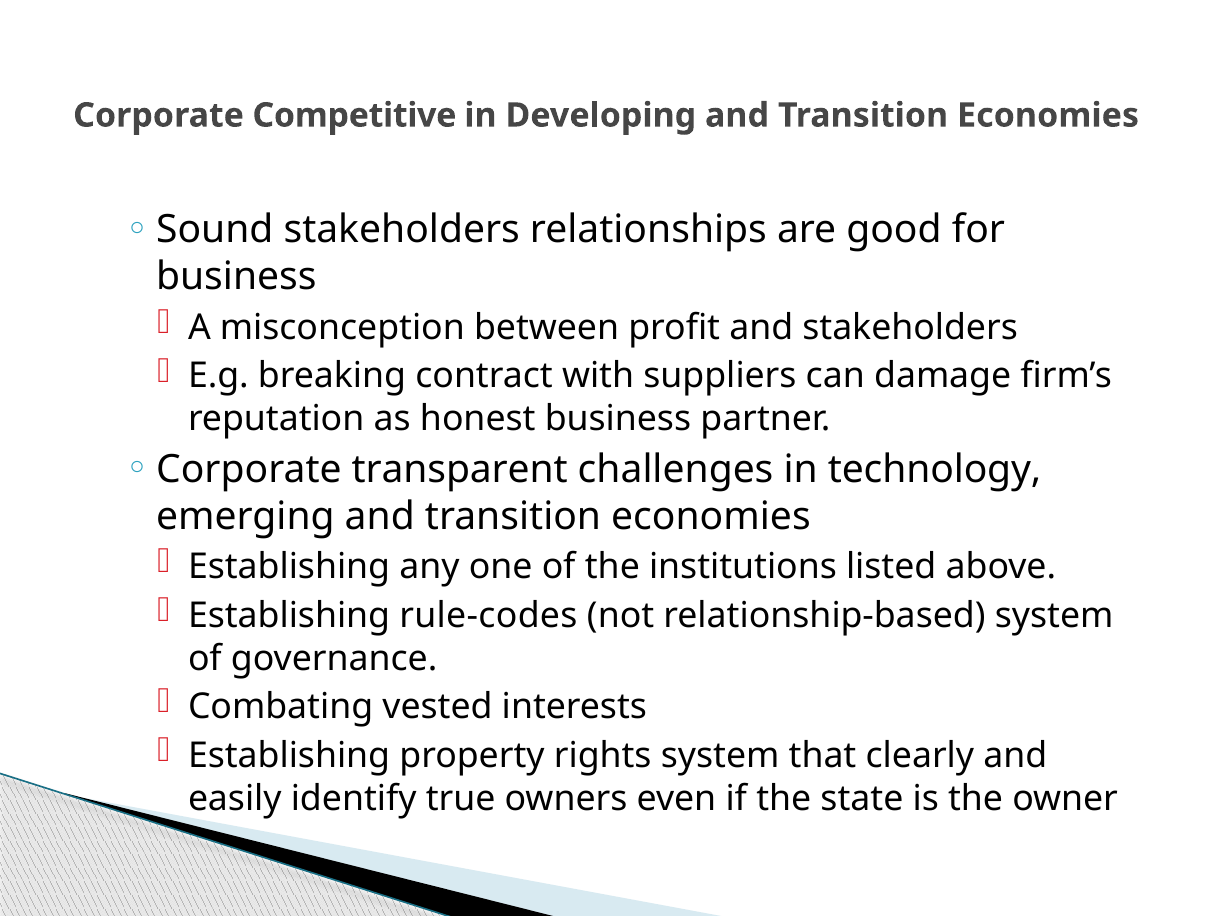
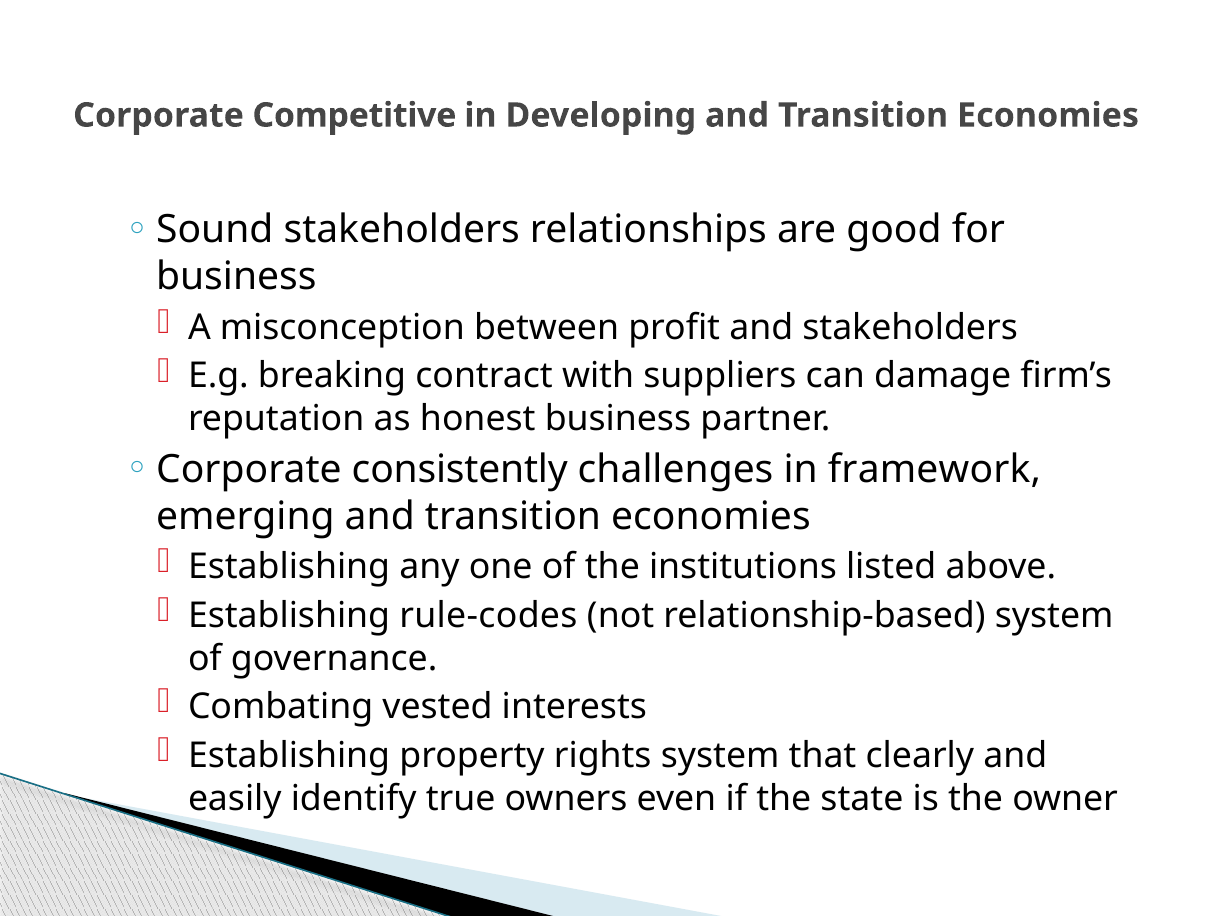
transparent: transparent -> consistently
technology: technology -> framework
